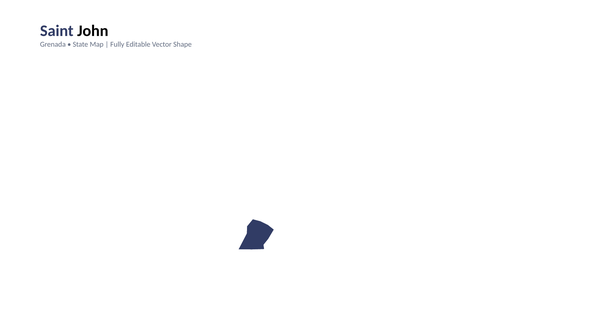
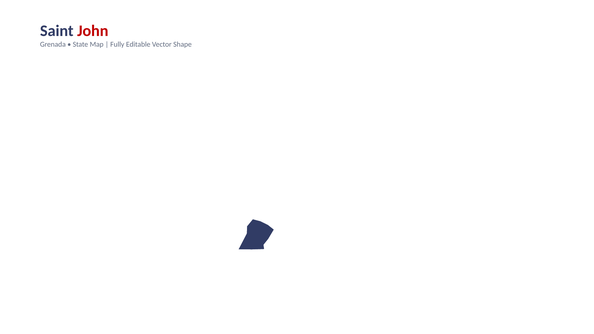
John colour: black -> red
